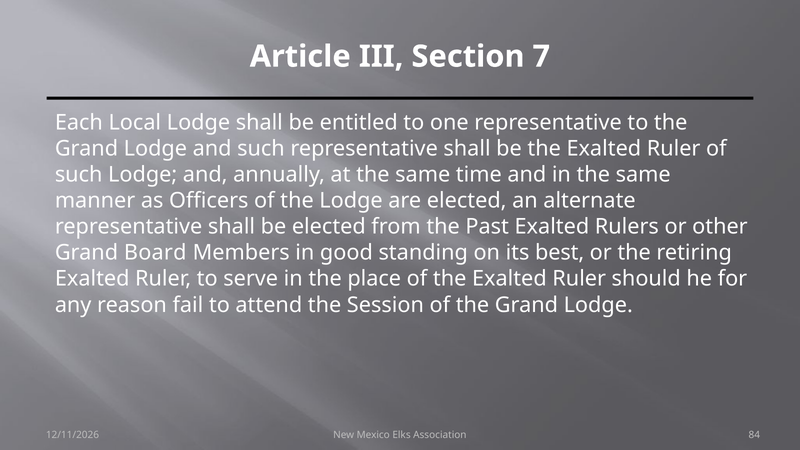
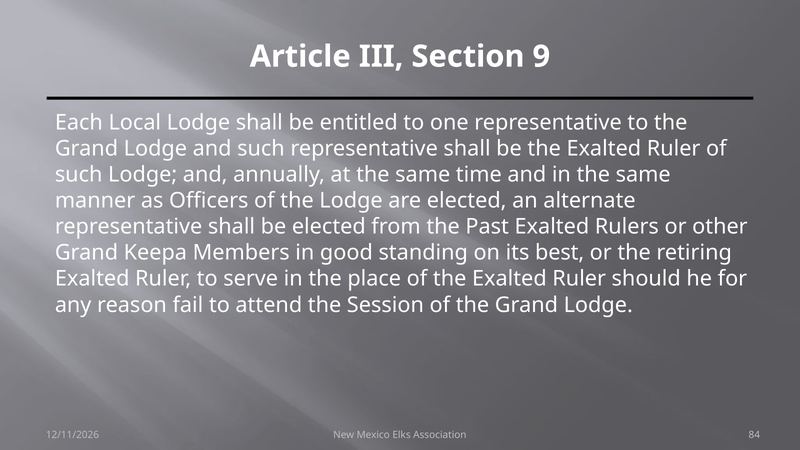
7: 7 -> 9
Board: Board -> Keepa
